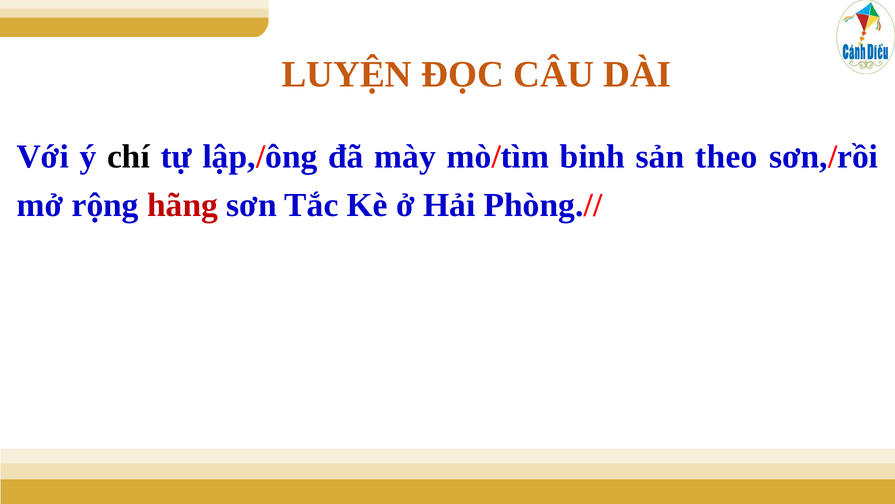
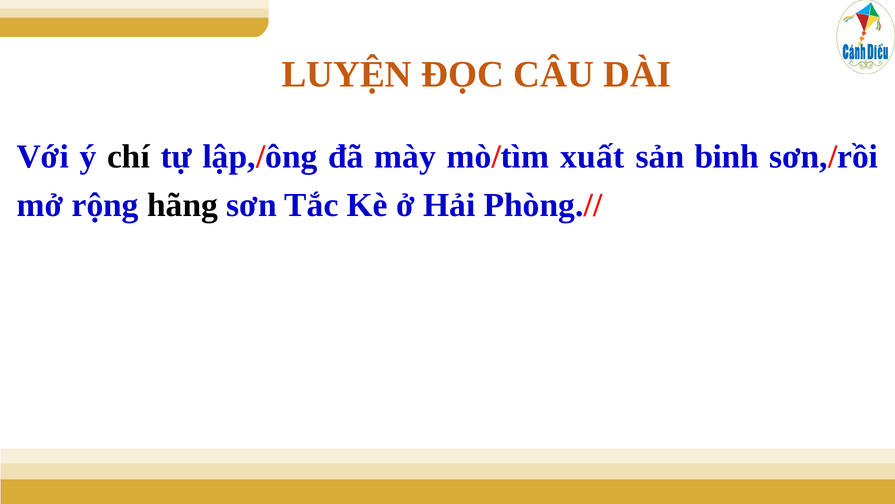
binh: binh -> xuất
theo: theo -> binh
hãng colour: red -> black
